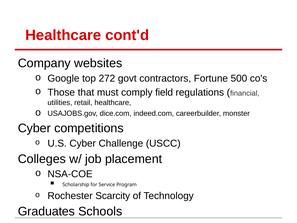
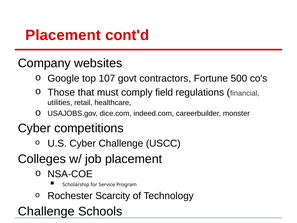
Healthcare at (63, 35): Healthcare -> Placement
272: 272 -> 107
Graduates at (46, 211): Graduates -> Challenge
